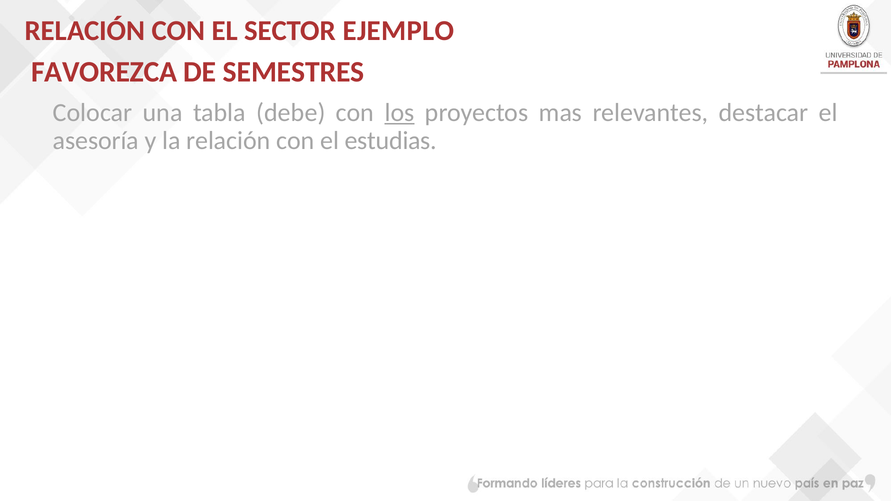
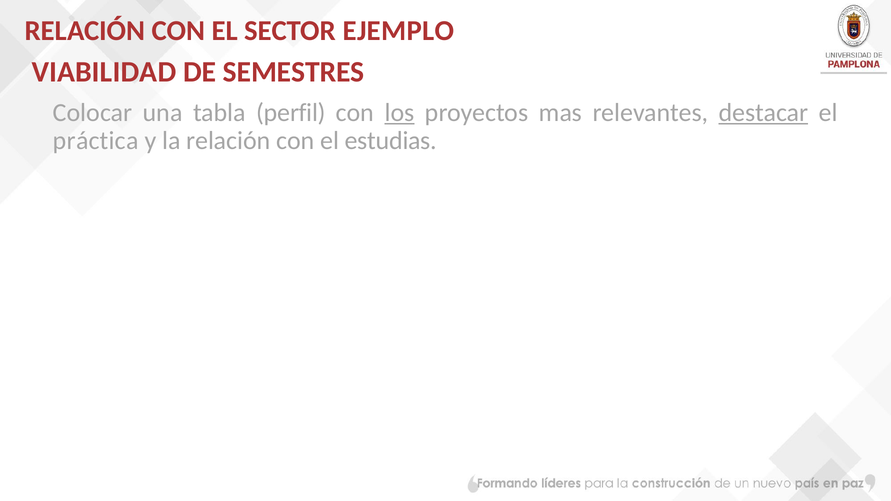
FAVOREZCA: FAVOREZCA -> VIABILIDAD
debe: debe -> perfil
destacar underline: none -> present
asesoría: asesoría -> práctica
